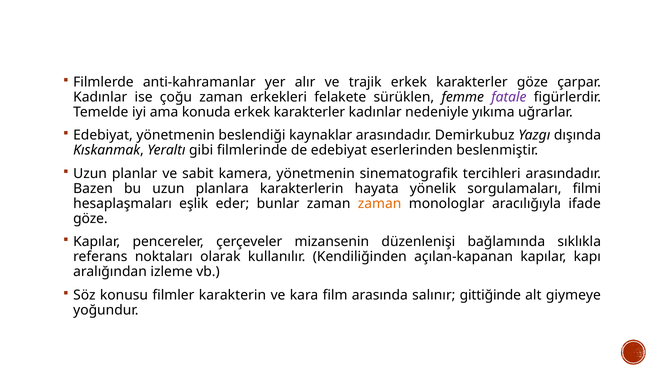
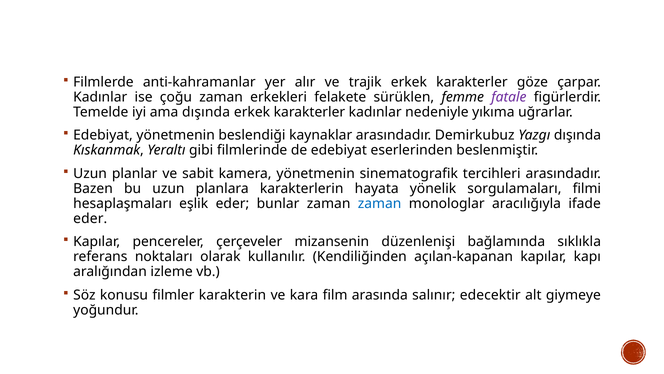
ama konuda: konuda -> dışında
zaman at (380, 203) colour: orange -> blue
göze at (90, 218): göze -> eder
gittiğinde: gittiğinde -> edecektir
